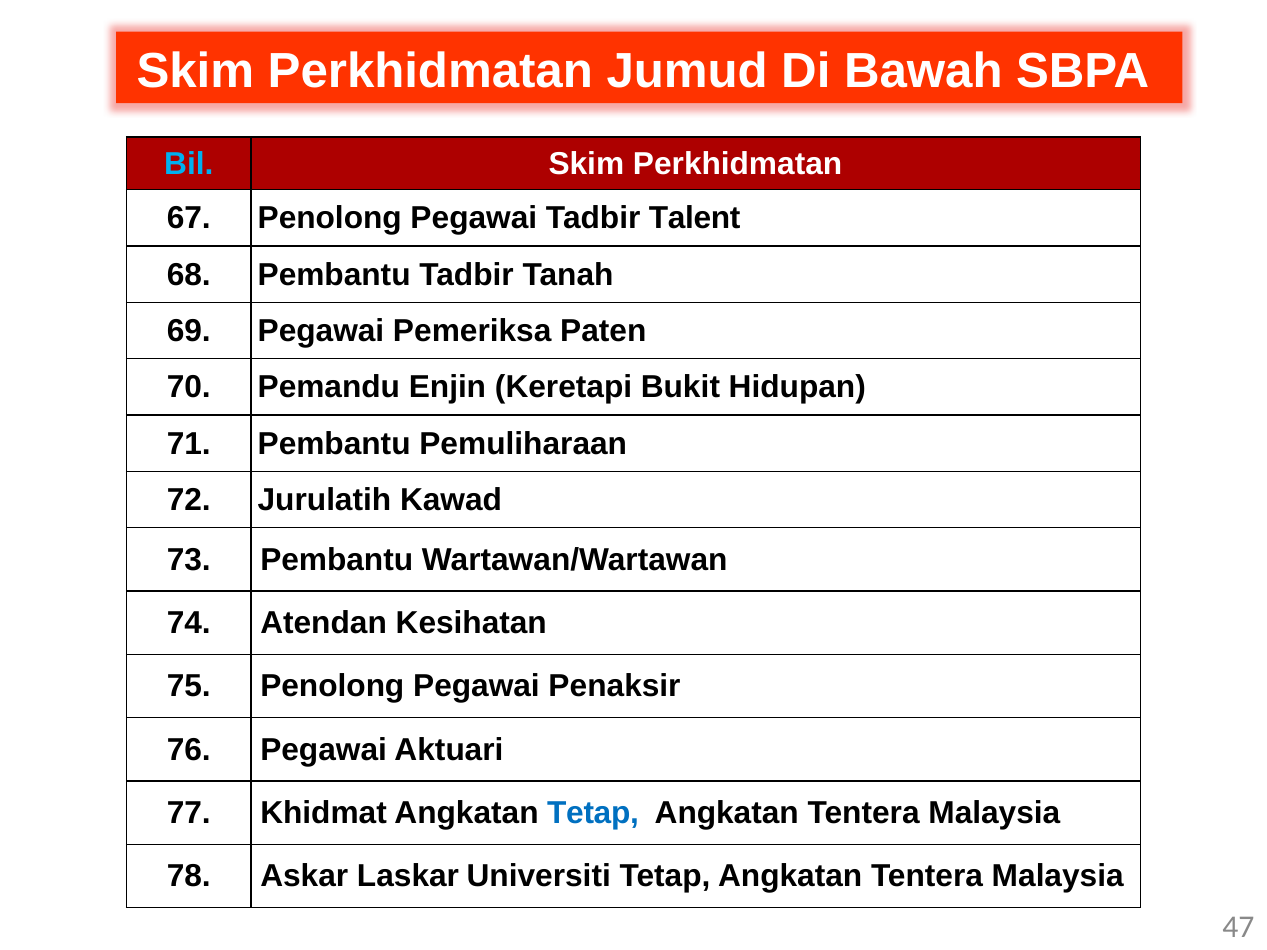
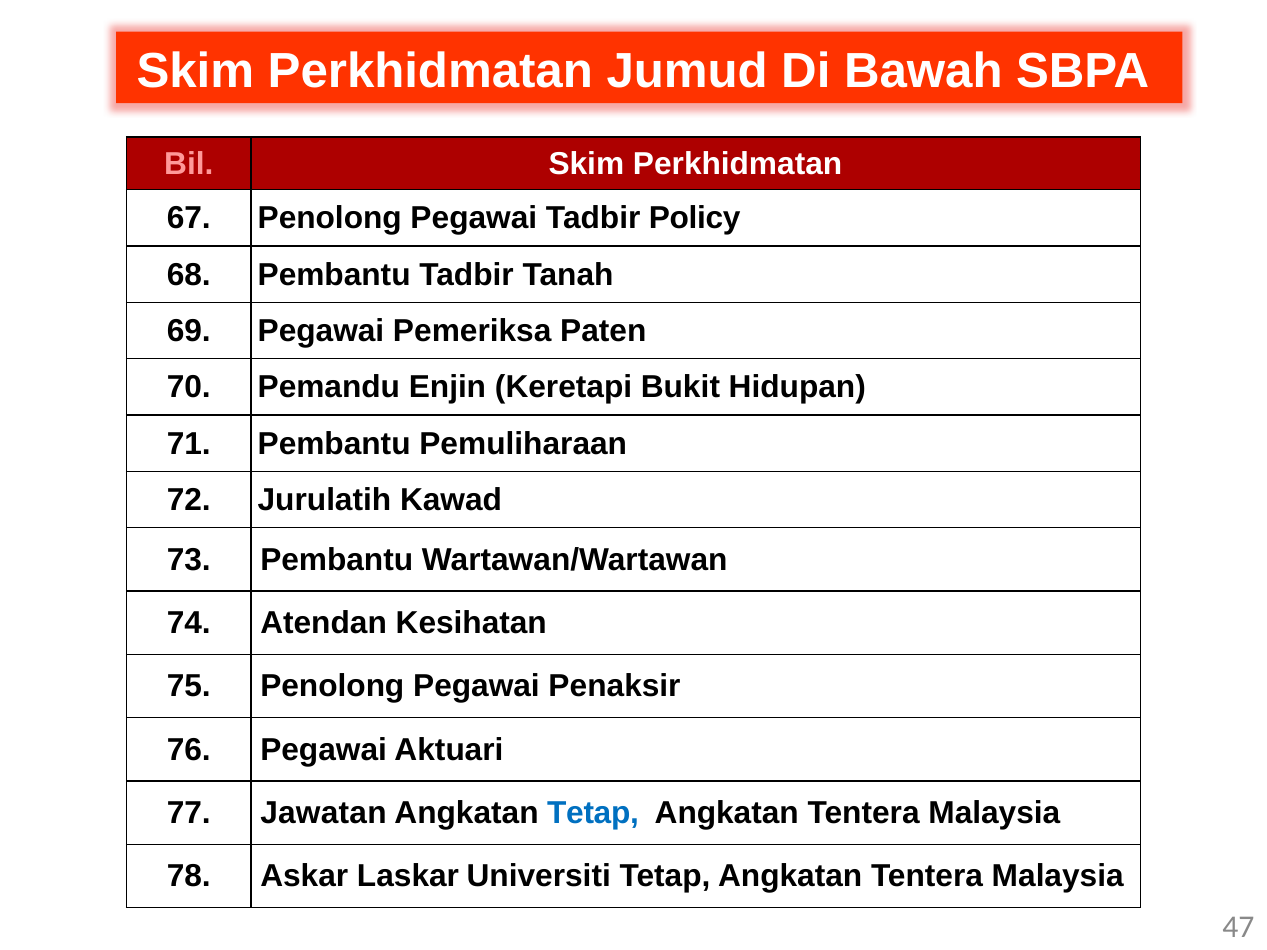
Bil colour: light blue -> pink
Talent: Talent -> Policy
Khidmat: Khidmat -> Jawatan
